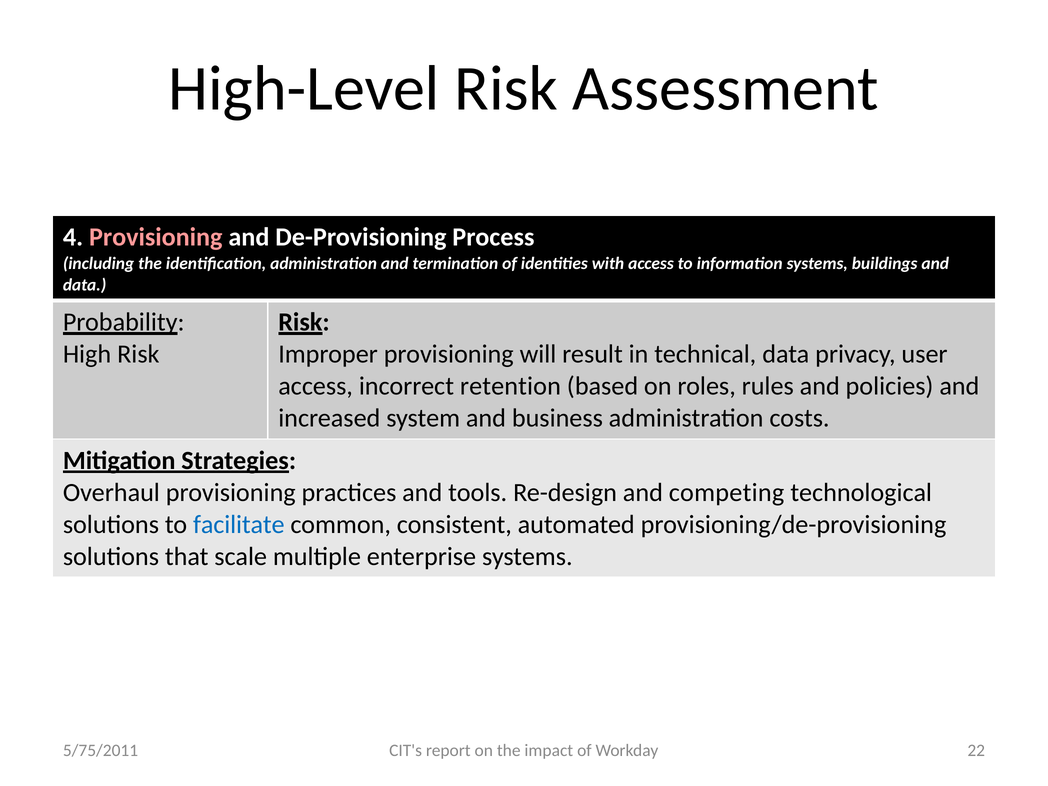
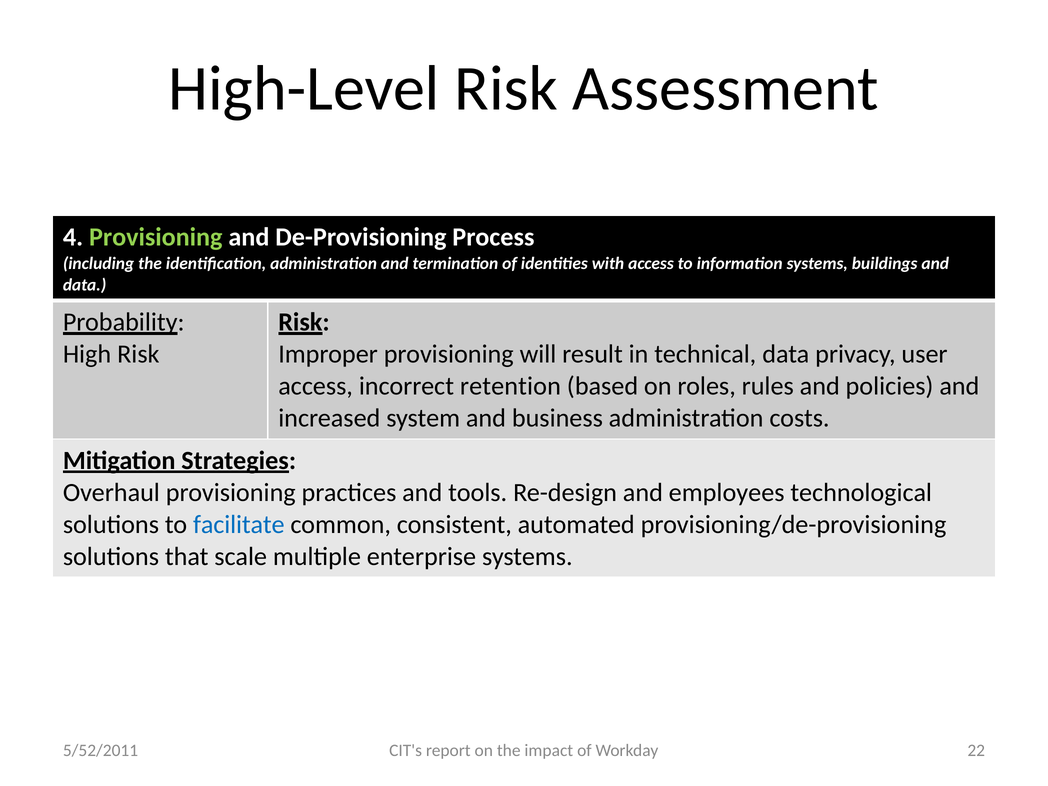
Provisioning at (156, 237) colour: pink -> light green
competing: competing -> employees
5/75/2011: 5/75/2011 -> 5/52/2011
